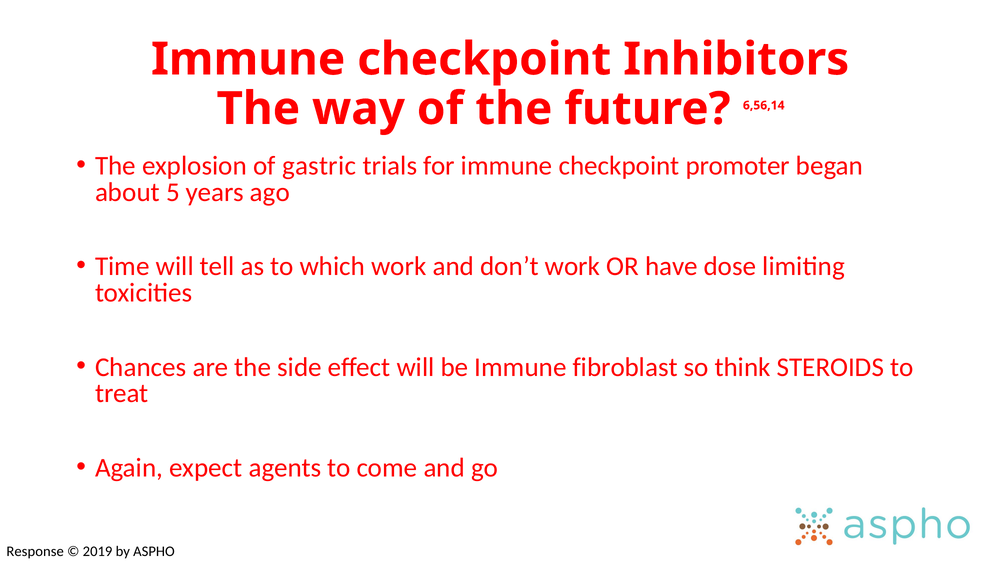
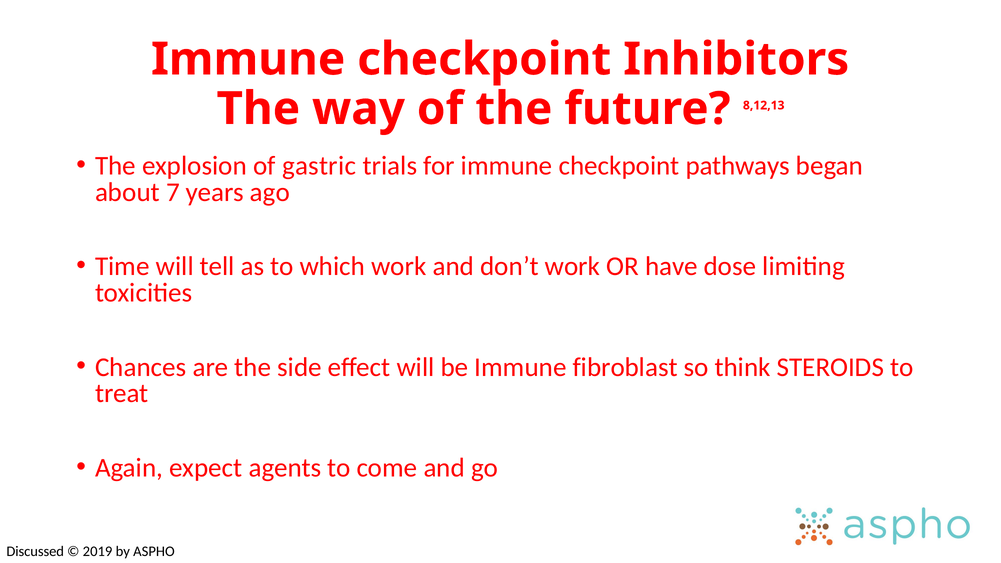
6,56,14: 6,56,14 -> 8,12,13
promoter: promoter -> pathways
5: 5 -> 7
Response: Response -> Discussed
